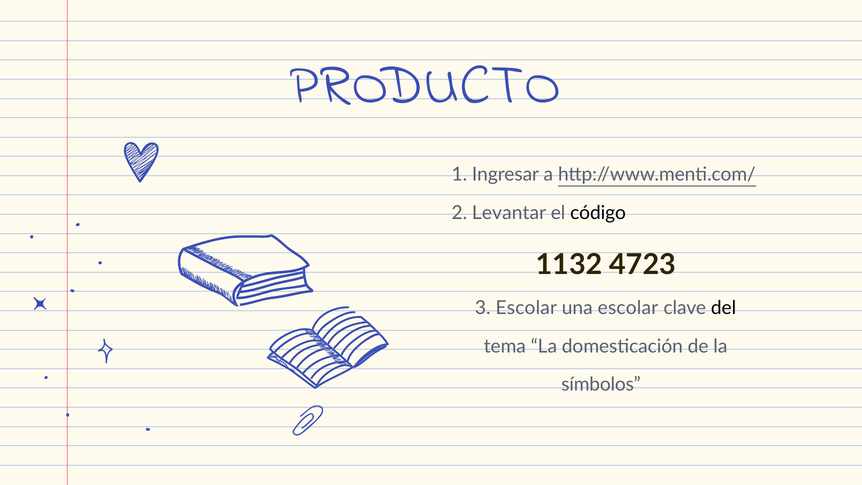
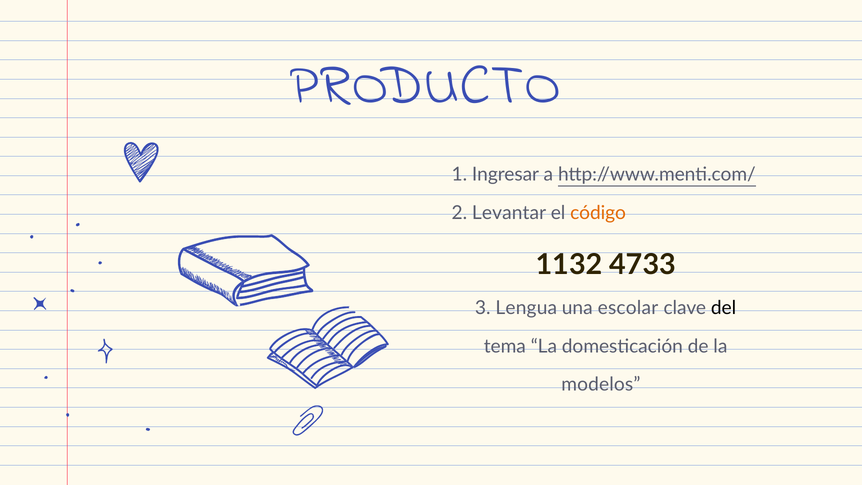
código colour: black -> orange
4723: 4723 -> 4733
3 Escolar: Escolar -> Lengua
símbolos: símbolos -> modelos
